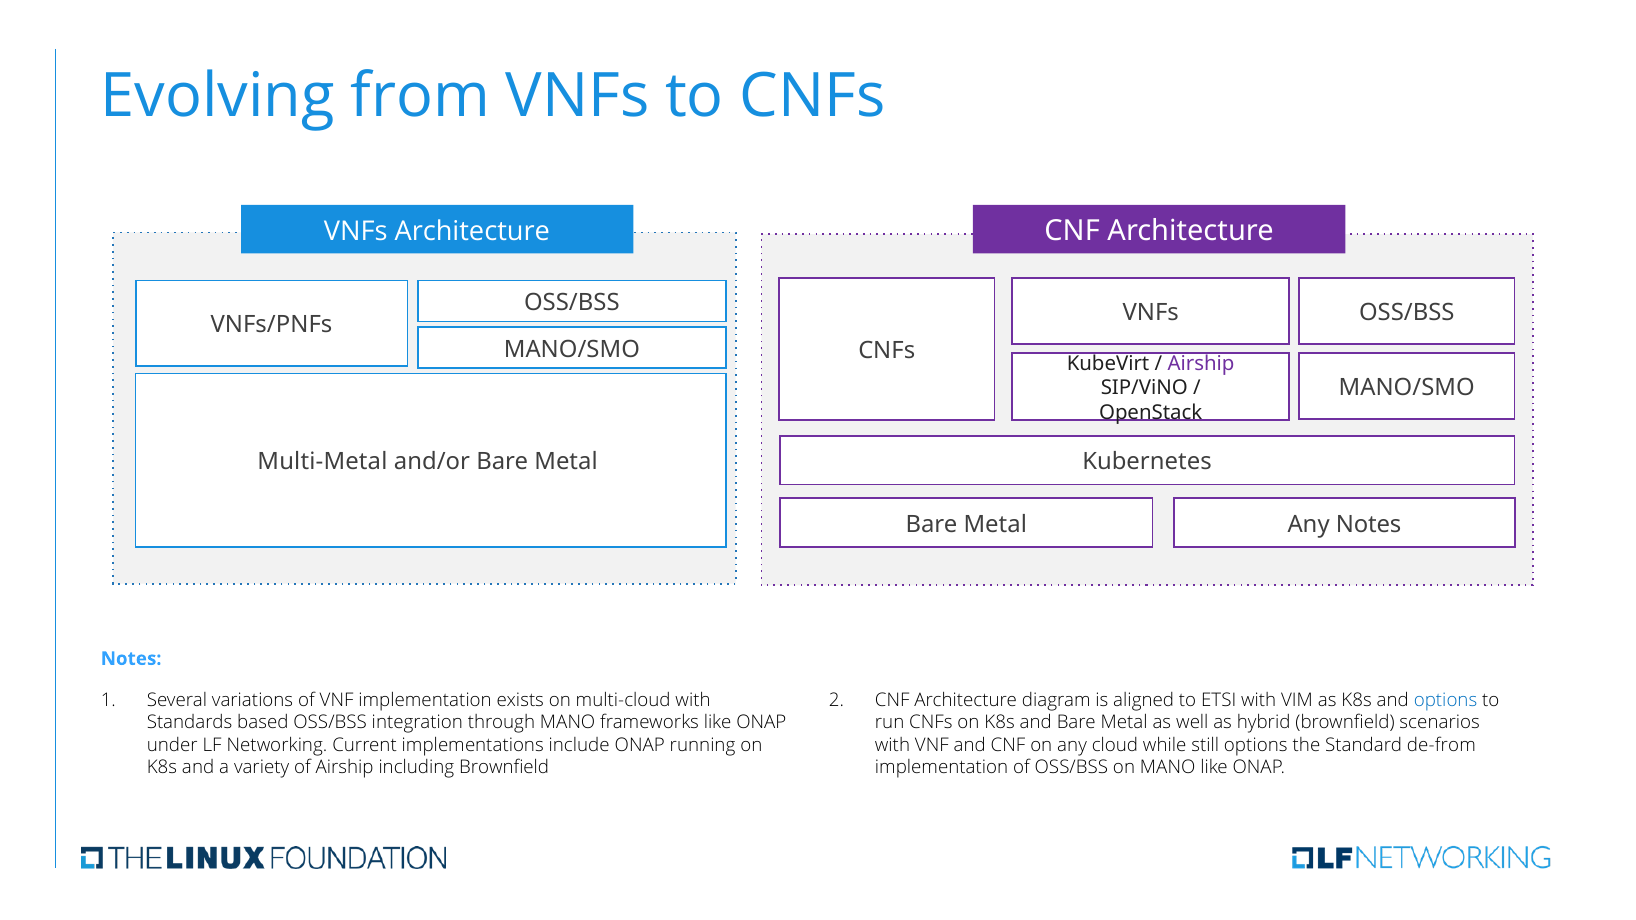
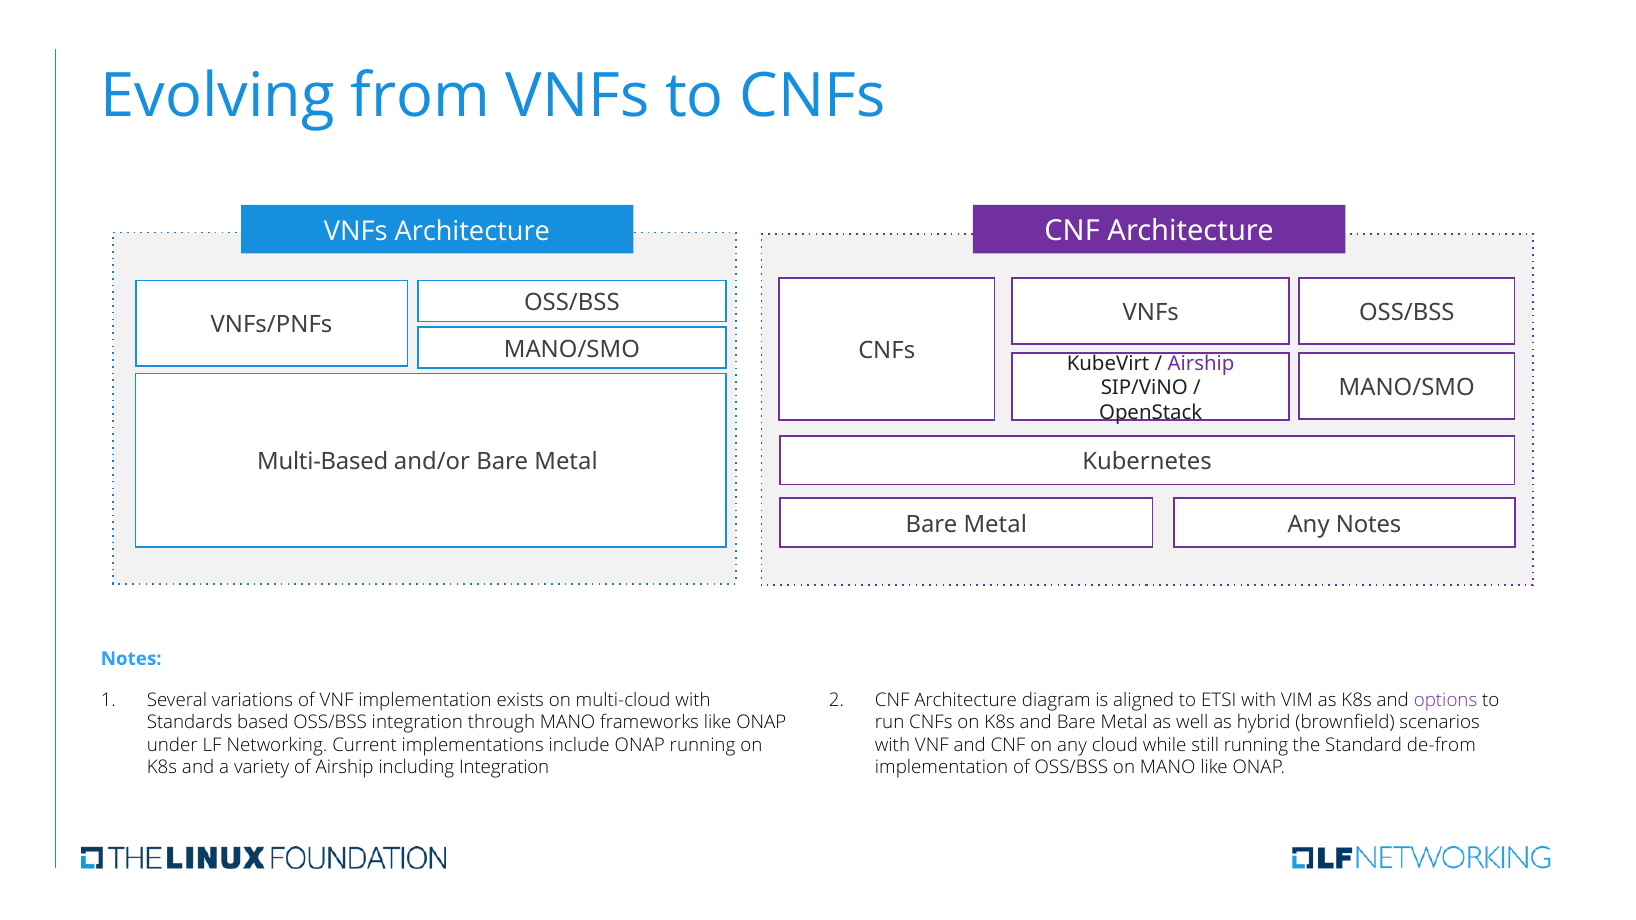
Multi-Metal: Multi-Metal -> Multi-Based
options at (1446, 700) colour: blue -> purple
still options: options -> running
including Brownfield: Brownfield -> Integration
